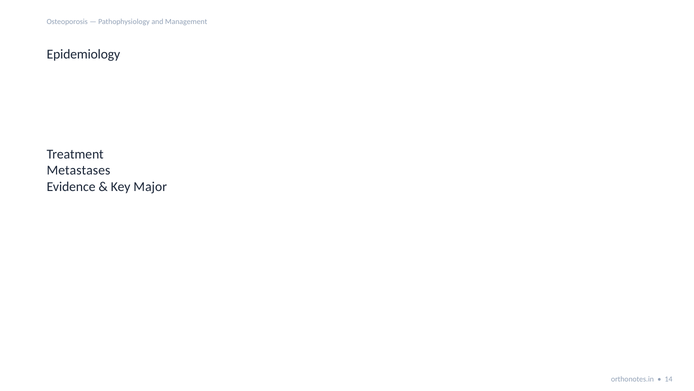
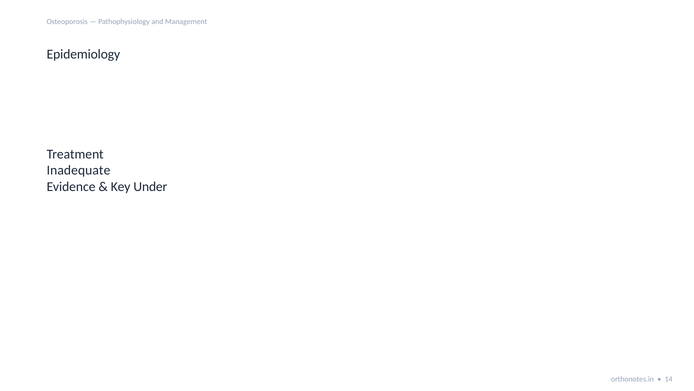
Metastases: Metastases -> Inadequate
Major: Major -> Under
